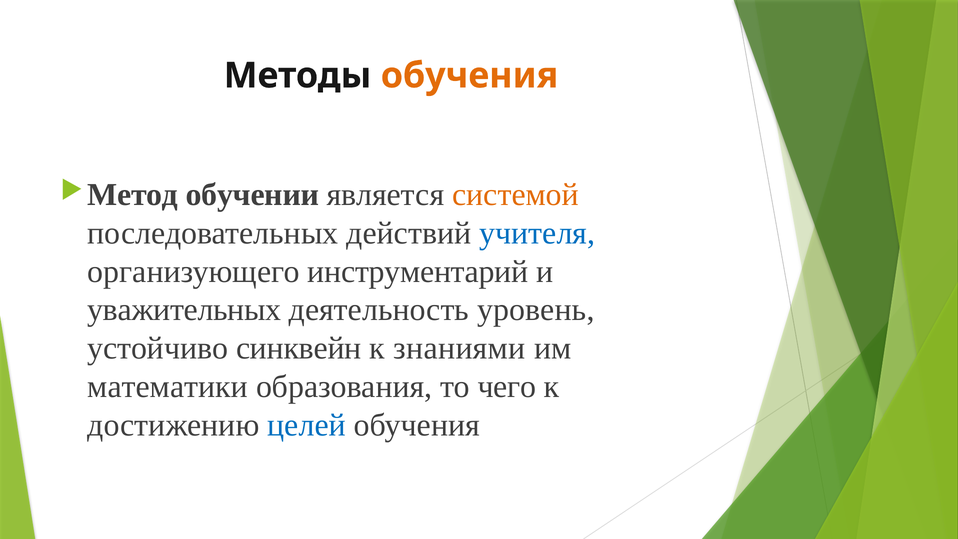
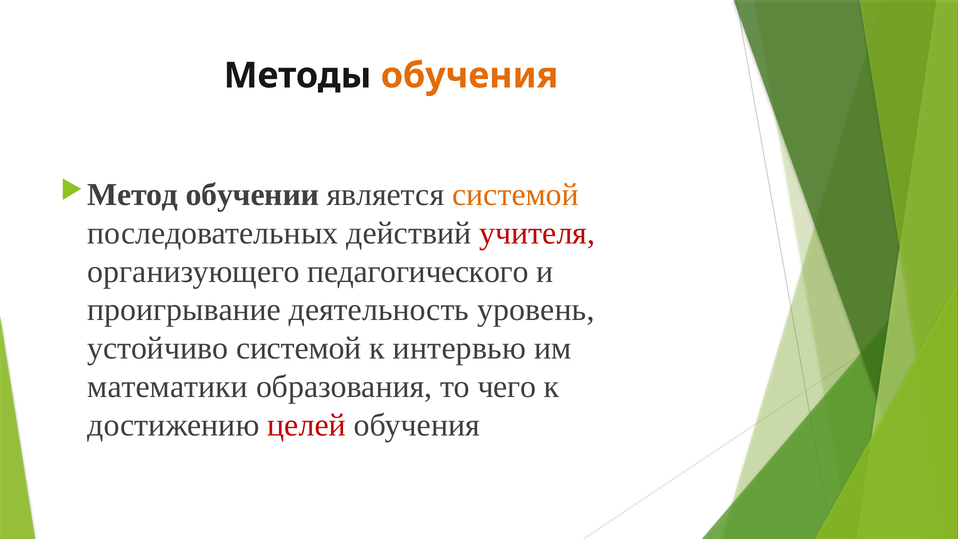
учителя colour: blue -> red
инструментарий: инструментарий -> педагогического
уважительных: уважительных -> проигрывание
устойчиво синквейн: синквейн -> системой
знаниями: знаниями -> интервью
целей colour: blue -> red
